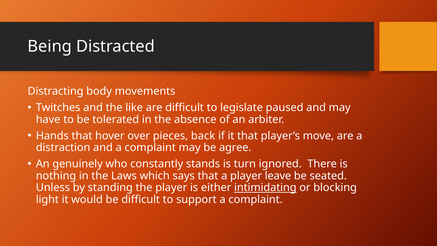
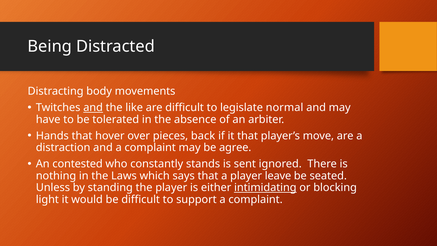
and at (93, 108) underline: none -> present
paused: paused -> normal
genuinely: genuinely -> contested
turn: turn -> sent
